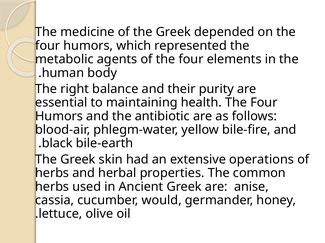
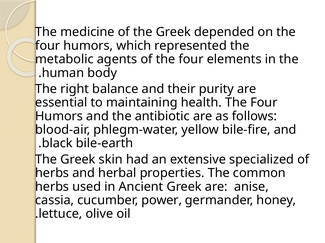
operations: operations -> specialized
would: would -> power
